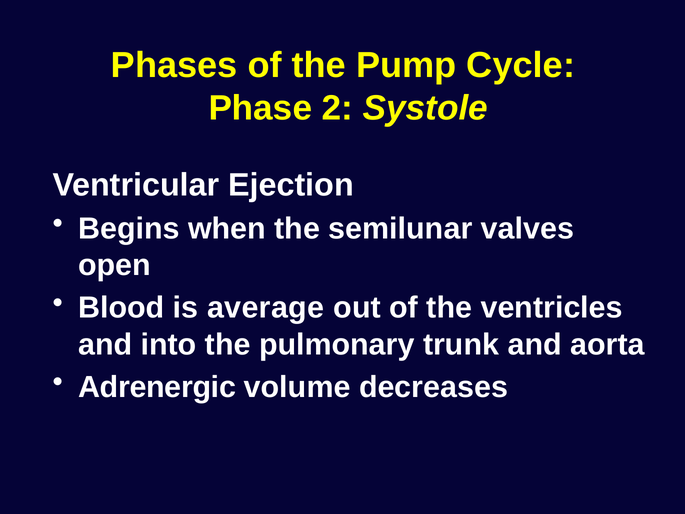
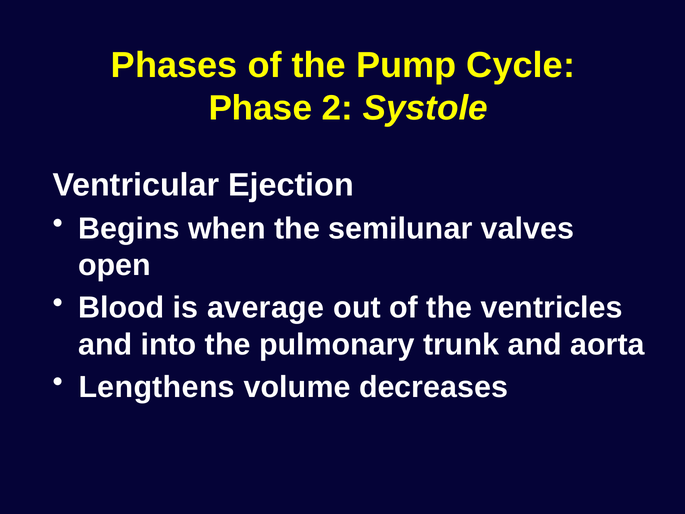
Adrenergic: Adrenergic -> Lengthens
